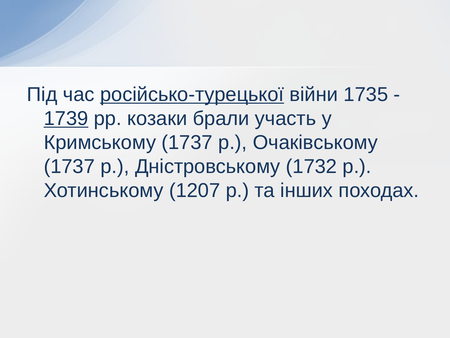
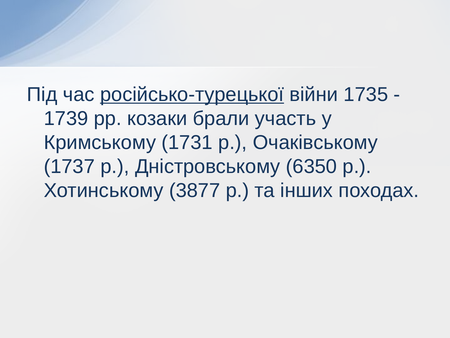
1739 underline: present -> none
Кримському 1737: 1737 -> 1731
1732: 1732 -> 6350
1207: 1207 -> 3877
